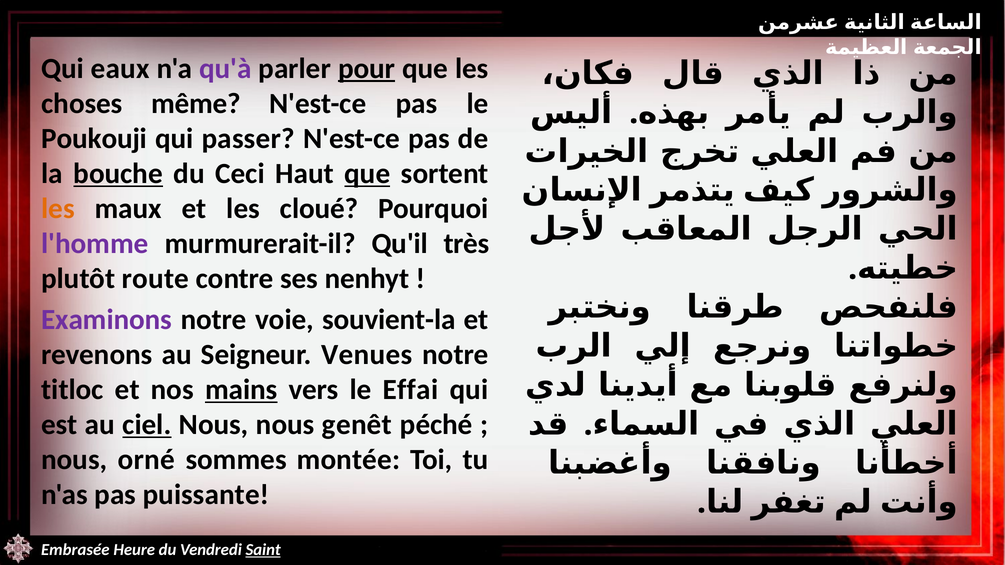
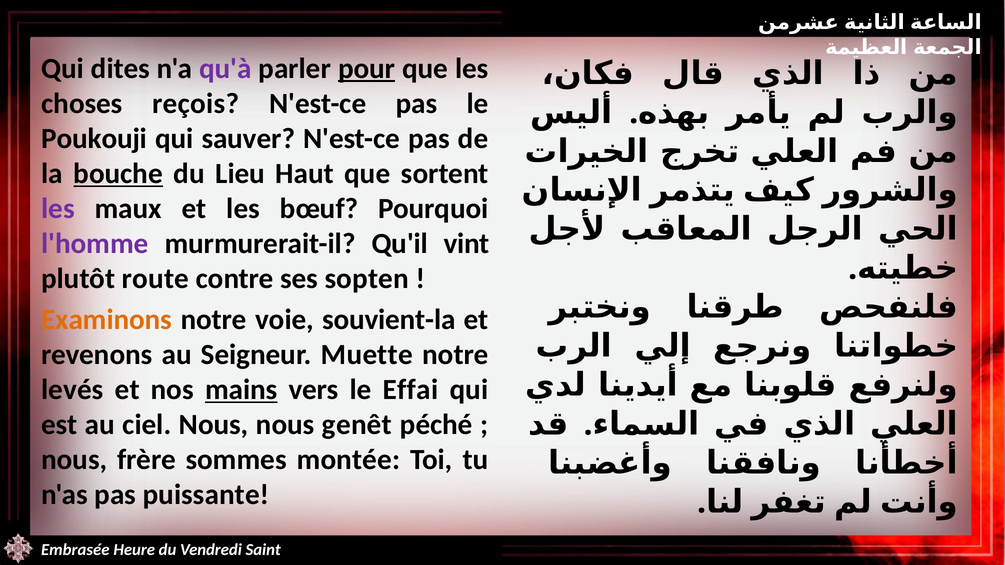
eaux: eaux -> dites
même: même -> reçois
passer: passer -> sauver
Ceci: Ceci -> Lieu
que at (367, 174) underline: present -> none
les at (58, 209) colour: orange -> purple
cloué: cloué -> bœuf
très: très -> vint
nenhyt: nenhyt -> sopten
Examinons colour: purple -> orange
Venues: Venues -> Muette
titloc: titloc -> levés
ciel underline: present -> none
orné: orné -> frère
Saint underline: present -> none
